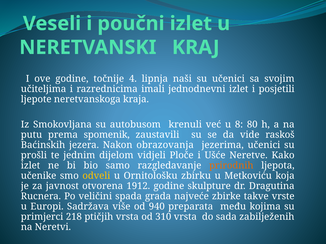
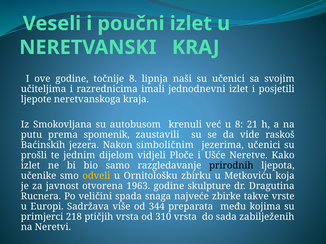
točnije 4: 4 -> 8
80: 80 -> 21
obrazovanja: obrazovanja -> simboličnim
prirodnih colour: orange -> black
1912: 1912 -> 1963
grada: grada -> snaga
940: 940 -> 344
